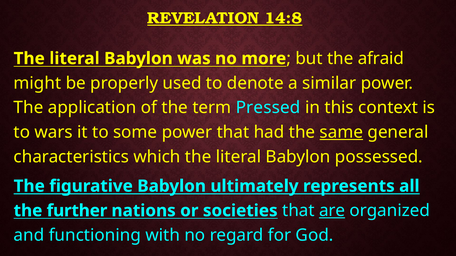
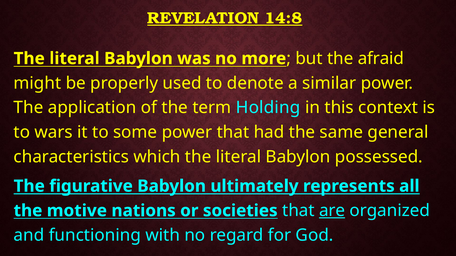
Pressed: Pressed -> Holding
same underline: present -> none
further: further -> motive
